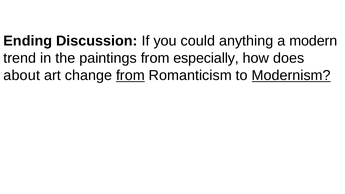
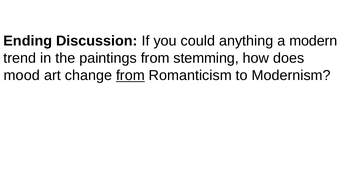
especially: especially -> stemming
about: about -> mood
Modernism underline: present -> none
